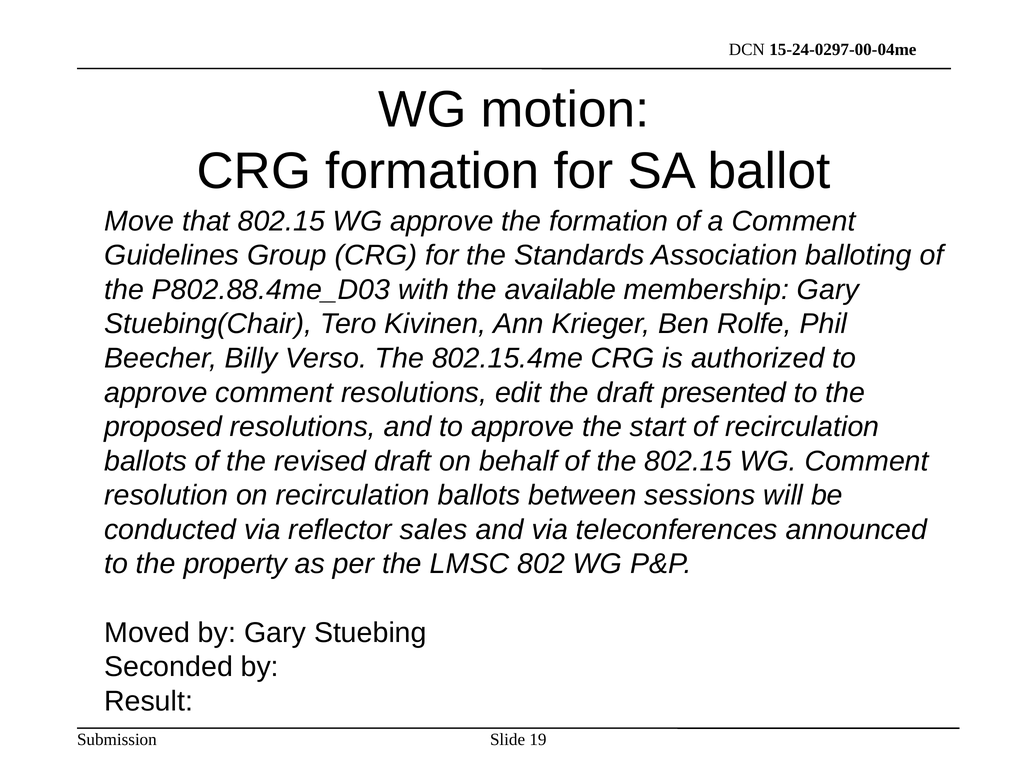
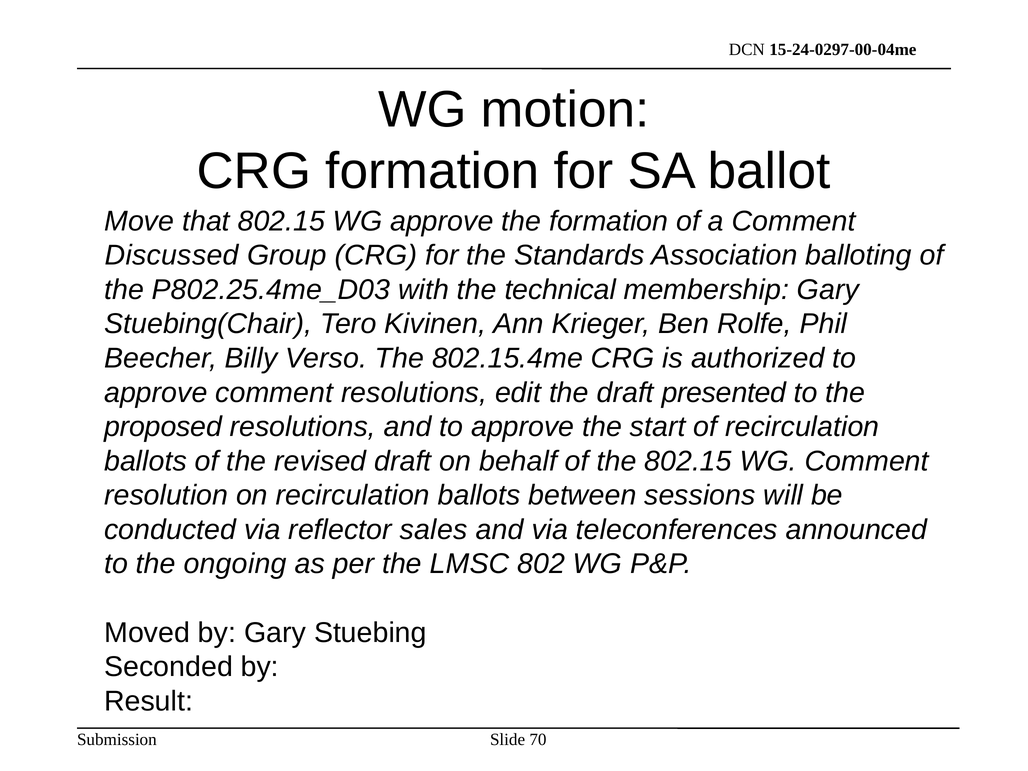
Guidelines: Guidelines -> Discussed
P802.88.4me_D03: P802.88.4me_D03 -> P802.25.4me_D03
available: available -> technical
property: property -> ongoing
19: 19 -> 70
